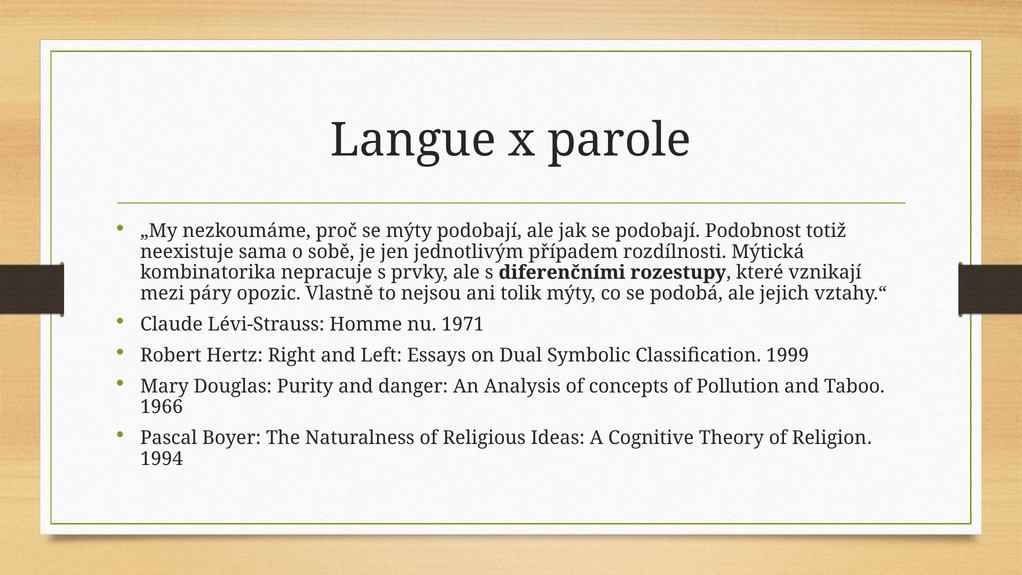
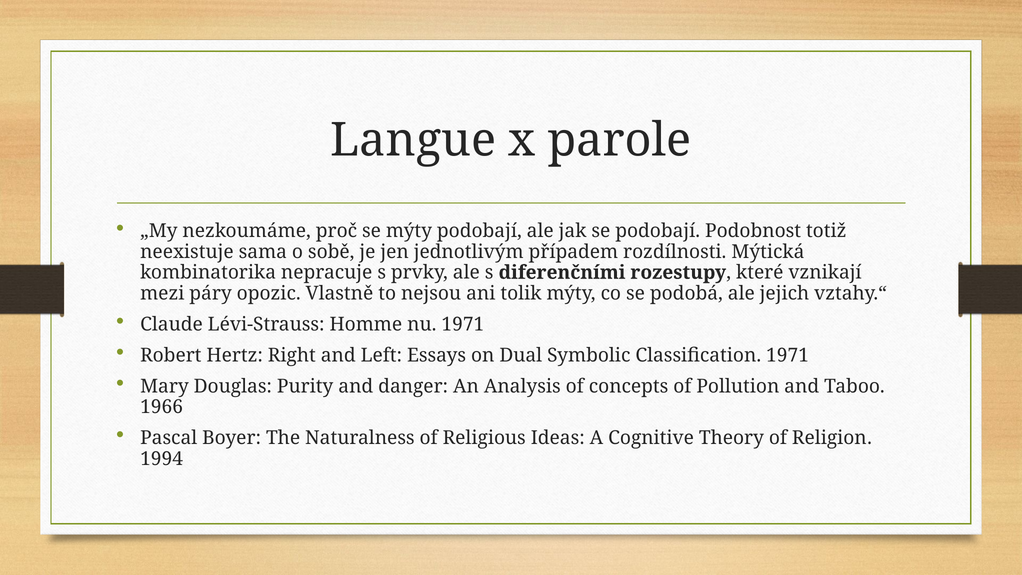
Classification 1999: 1999 -> 1971
